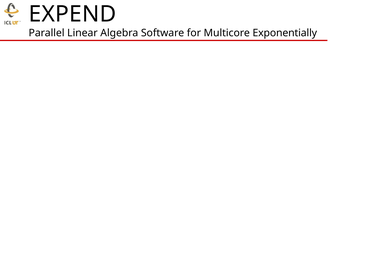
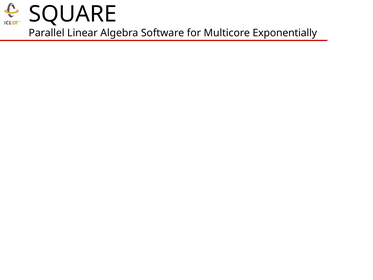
EXPEND: EXPEND -> SQUARE
